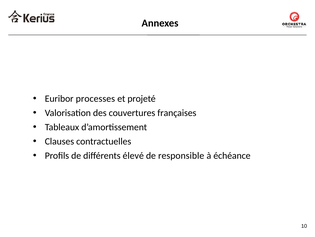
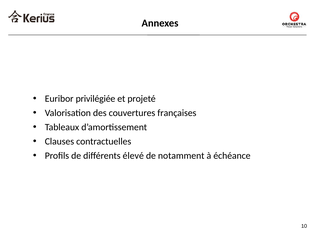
processes: processes -> privilégiée
responsible: responsible -> notamment
